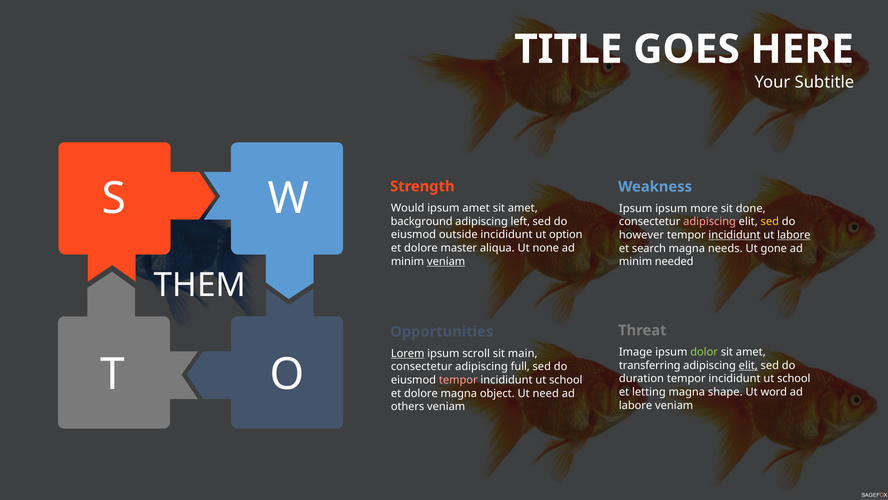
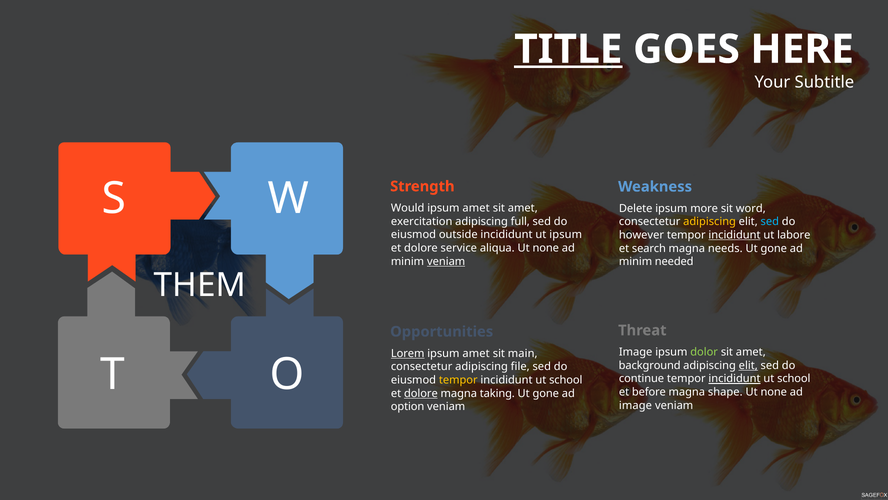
TITLE underline: none -> present
Ipsum at (636, 208): Ipsum -> Delete
done: done -> word
background: background -> exercitation
left: left -> full
adipiscing at (710, 221) colour: pink -> yellow
sed at (770, 221) colour: yellow -> light blue
ut option: option -> ipsum
labore at (794, 235) underline: present -> none
master: master -> service
scroll at (476, 353): scroll -> amet
transferring: transferring -> background
full: full -> file
duration: duration -> continue
incididunt at (735, 378) underline: none -> present
tempor at (458, 380) colour: pink -> yellow
letting: letting -> before
word at (774, 392): word -> none
dolore at (421, 393) underline: none -> present
object: object -> taking
need at (546, 393): need -> gone
labore at (636, 405): labore -> image
others: others -> option
